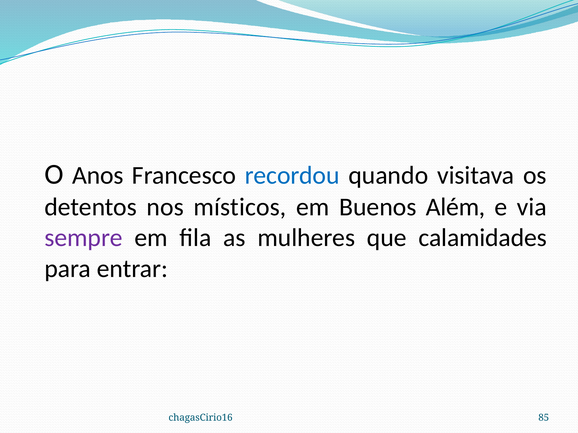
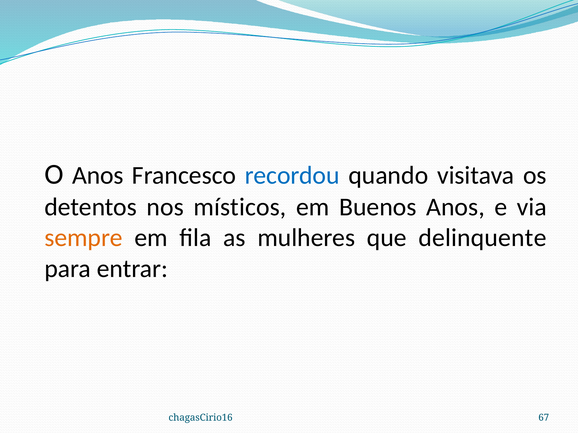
Buenos Além: Além -> Anos
sempre colour: purple -> orange
calamidades: calamidades -> delinquente
85: 85 -> 67
